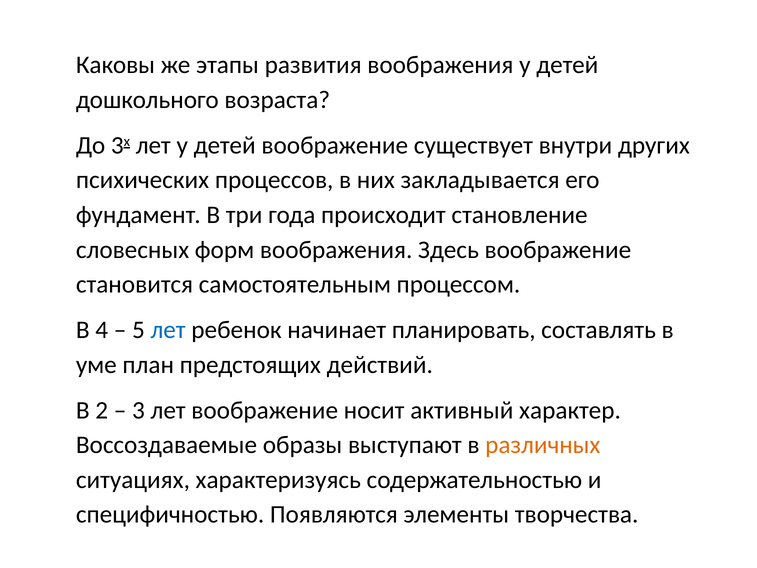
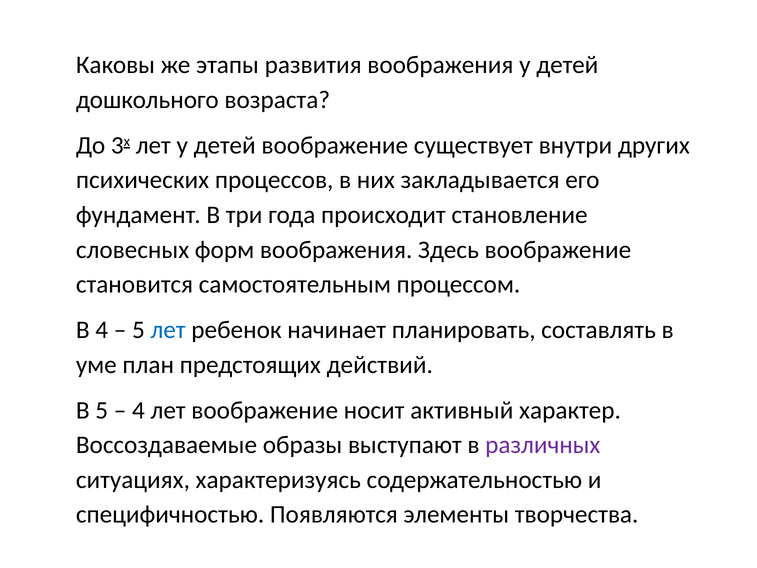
В 2: 2 -> 5
3 at (138, 410): 3 -> 4
различных colour: orange -> purple
